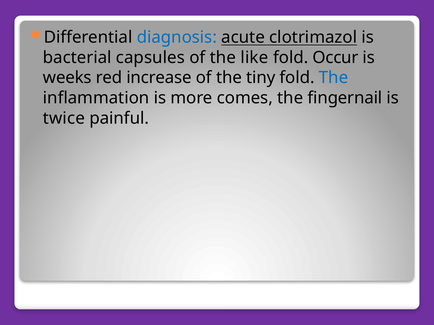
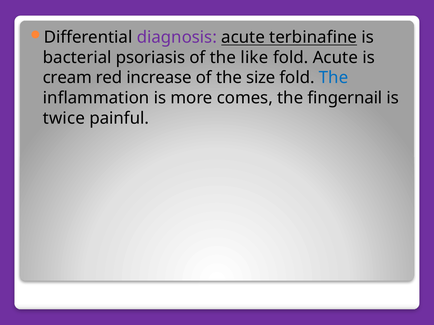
diagnosis colour: blue -> purple
clotrimazol: clotrimazol -> terbinafine
capsules: capsules -> psoriasis
fold Occur: Occur -> Acute
weeks: weeks -> cream
tiny: tiny -> size
